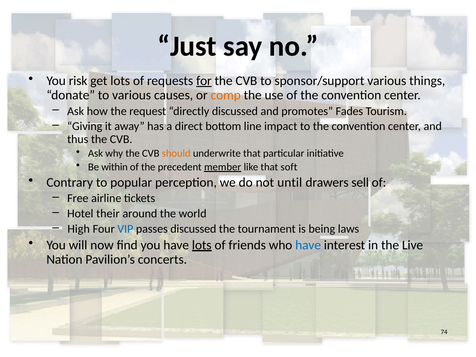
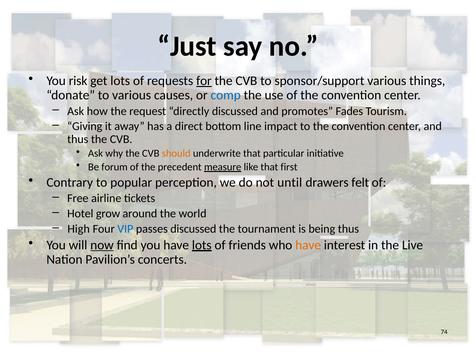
comp colour: orange -> blue
within: within -> forum
member: member -> measure
soft: soft -> first
sell: sell -> felt
their: their -> grow
being laws: laws -> thus
now underline: none -> present
have at (308, 245) colour: blue -> orange
